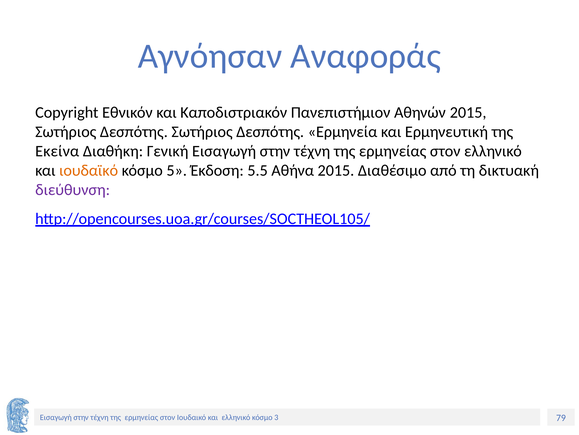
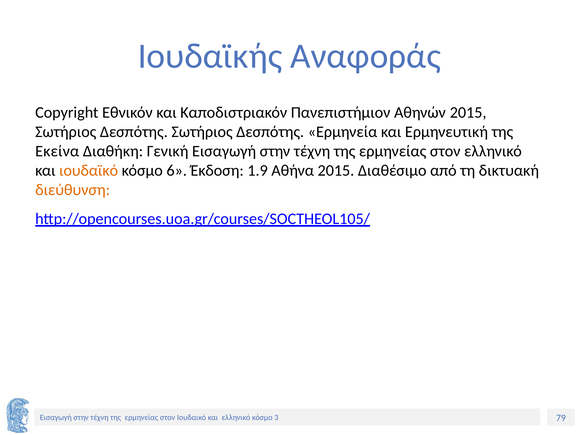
Αγνόησαν: Αγνόησαν -> Ιουδαϊκής
5: 5 -> 6
5.5: 5.5 -> 1.9
διεύθυνση colour: purple -> orange
